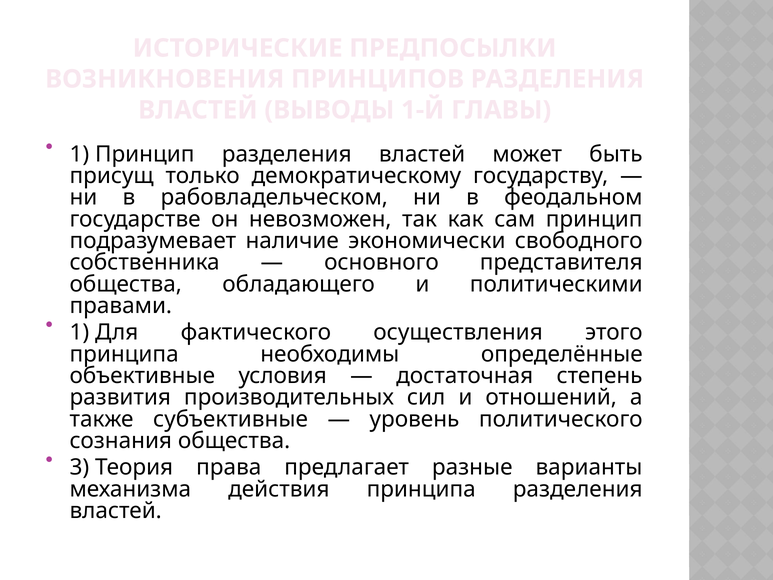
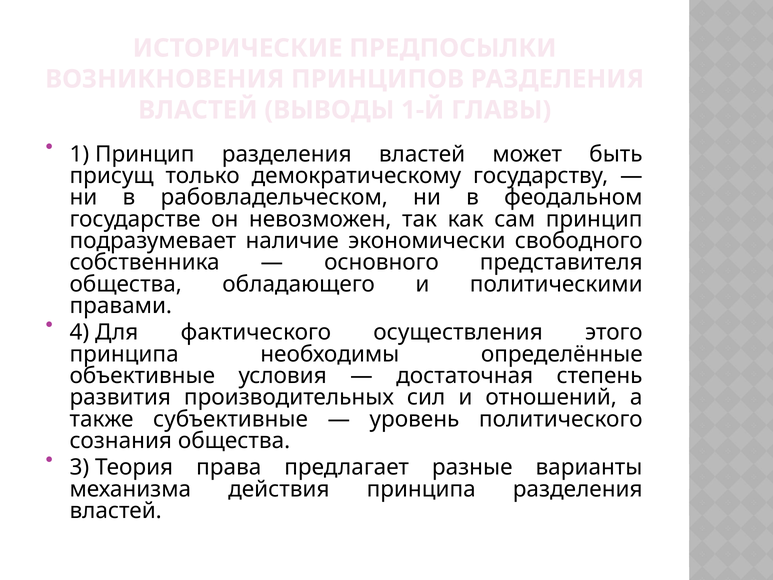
1 at (79, 332): 1 -> 4
